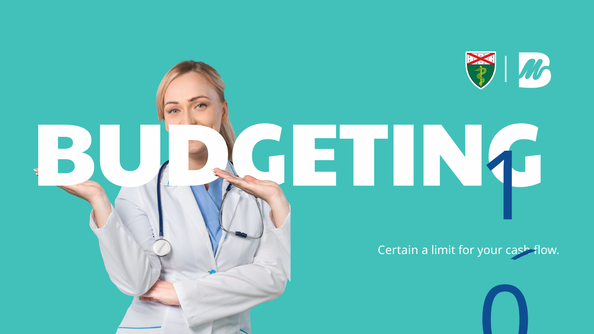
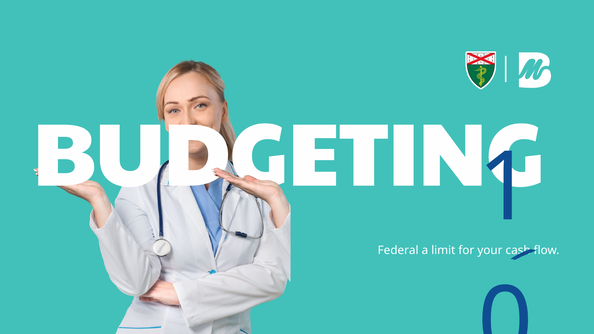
Certain: Certain -> Federal
